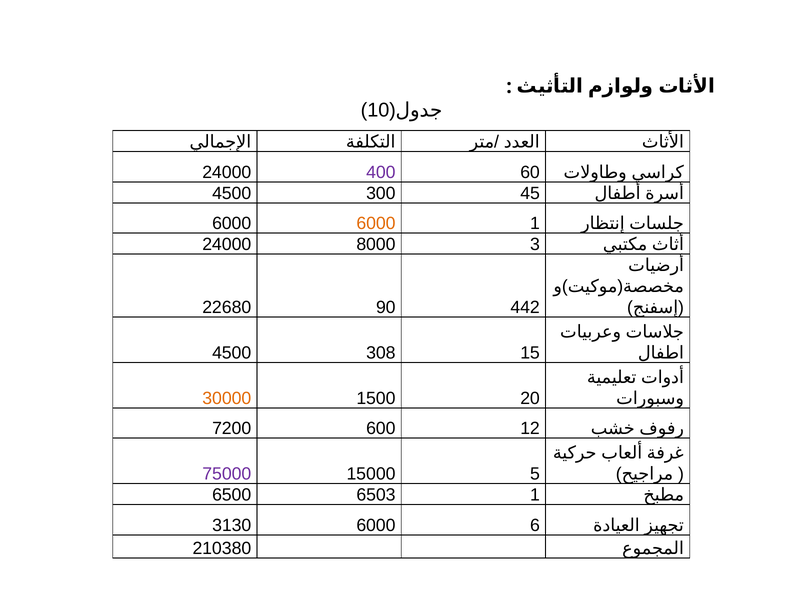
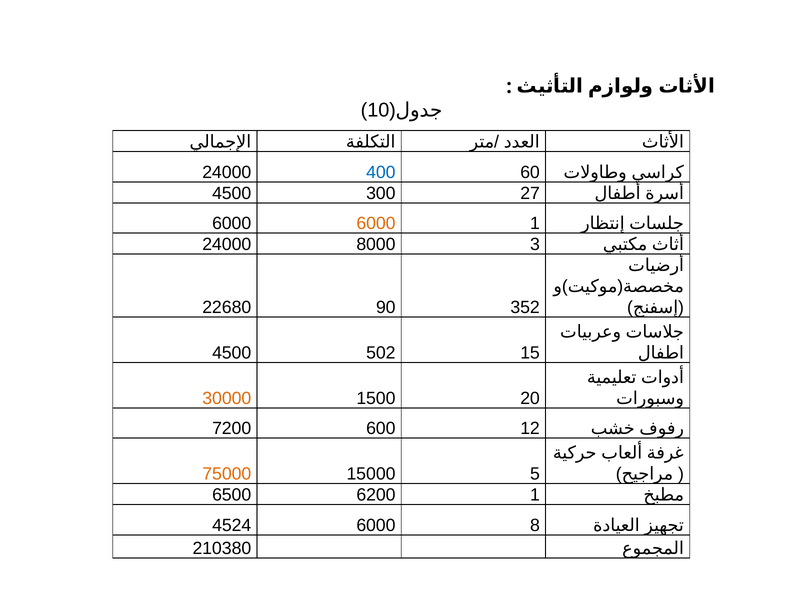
400 colour: purple -> blue
45: 45 -> 27
442: 442 -> 352
308: 308 -> 502
75000 colour: purple -> orange
6503: 6503 -> 6200
3130: 3130 -> 4524
6: 6 -> 8
